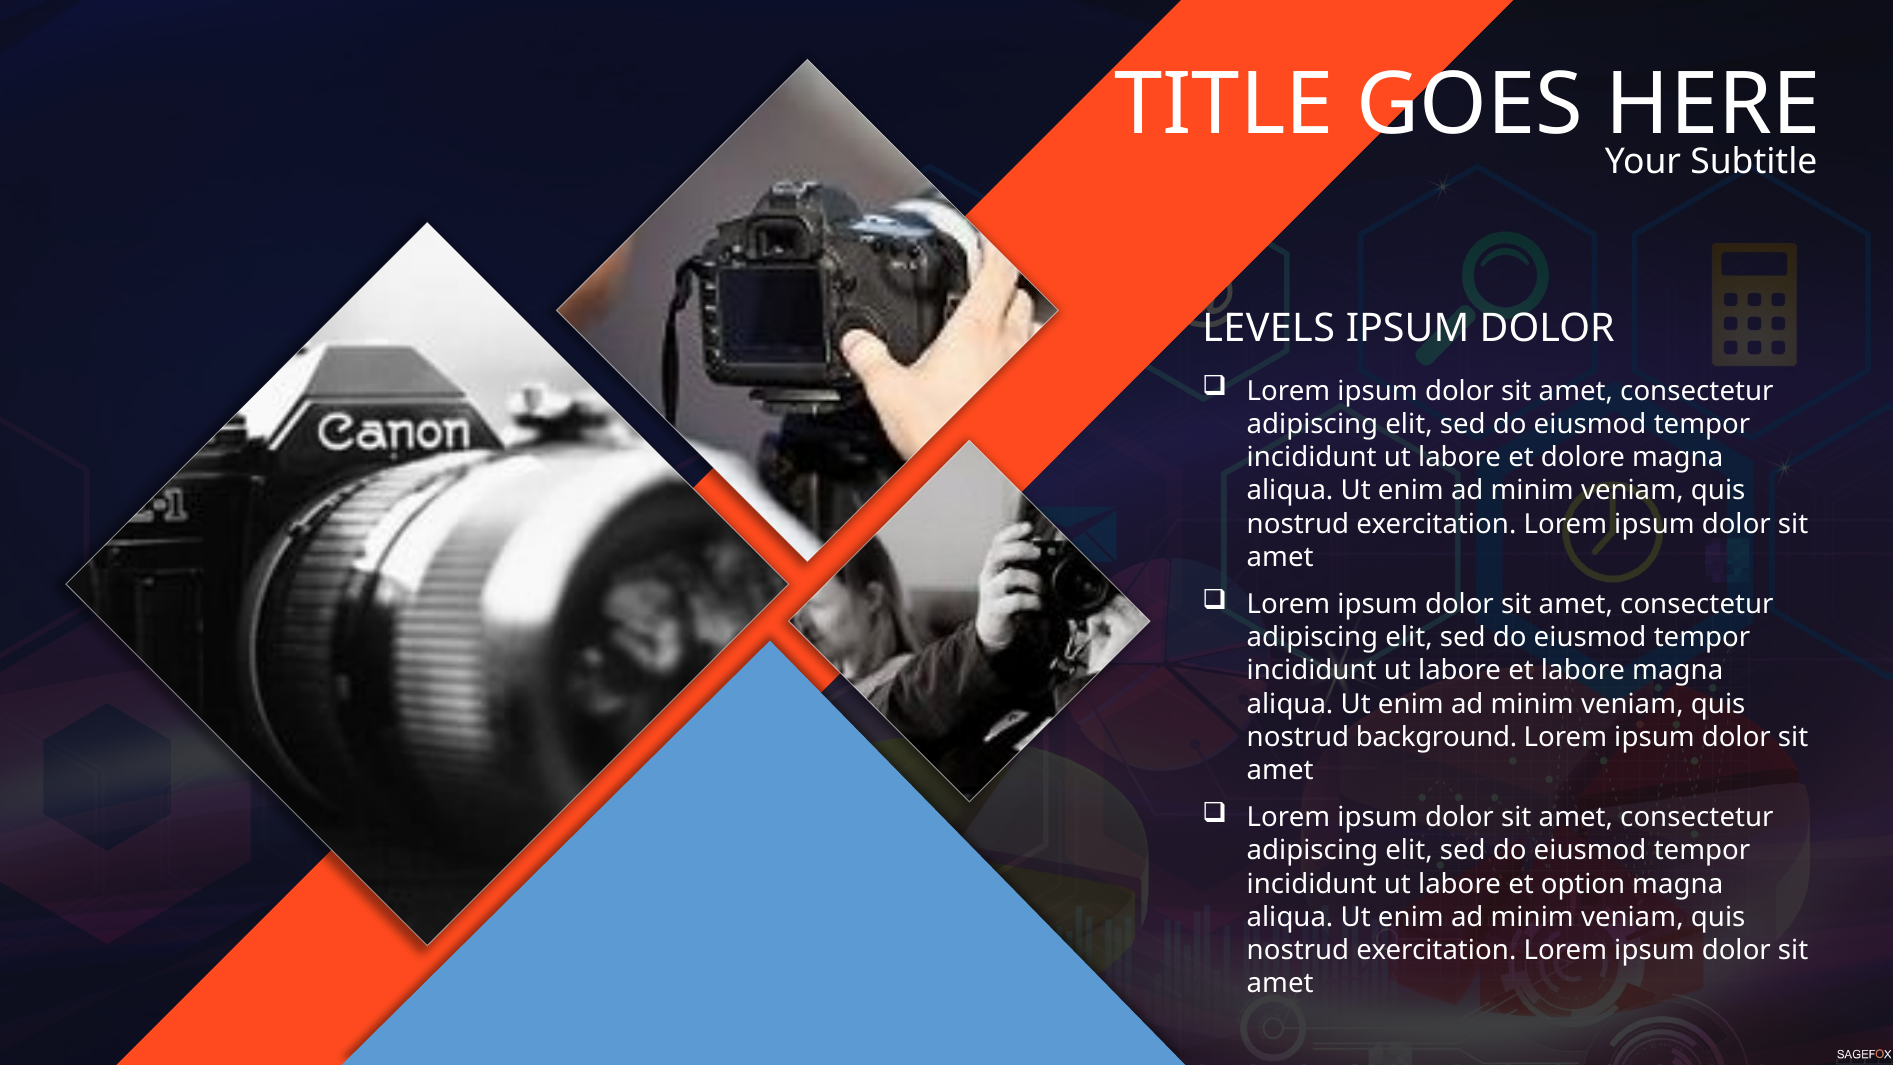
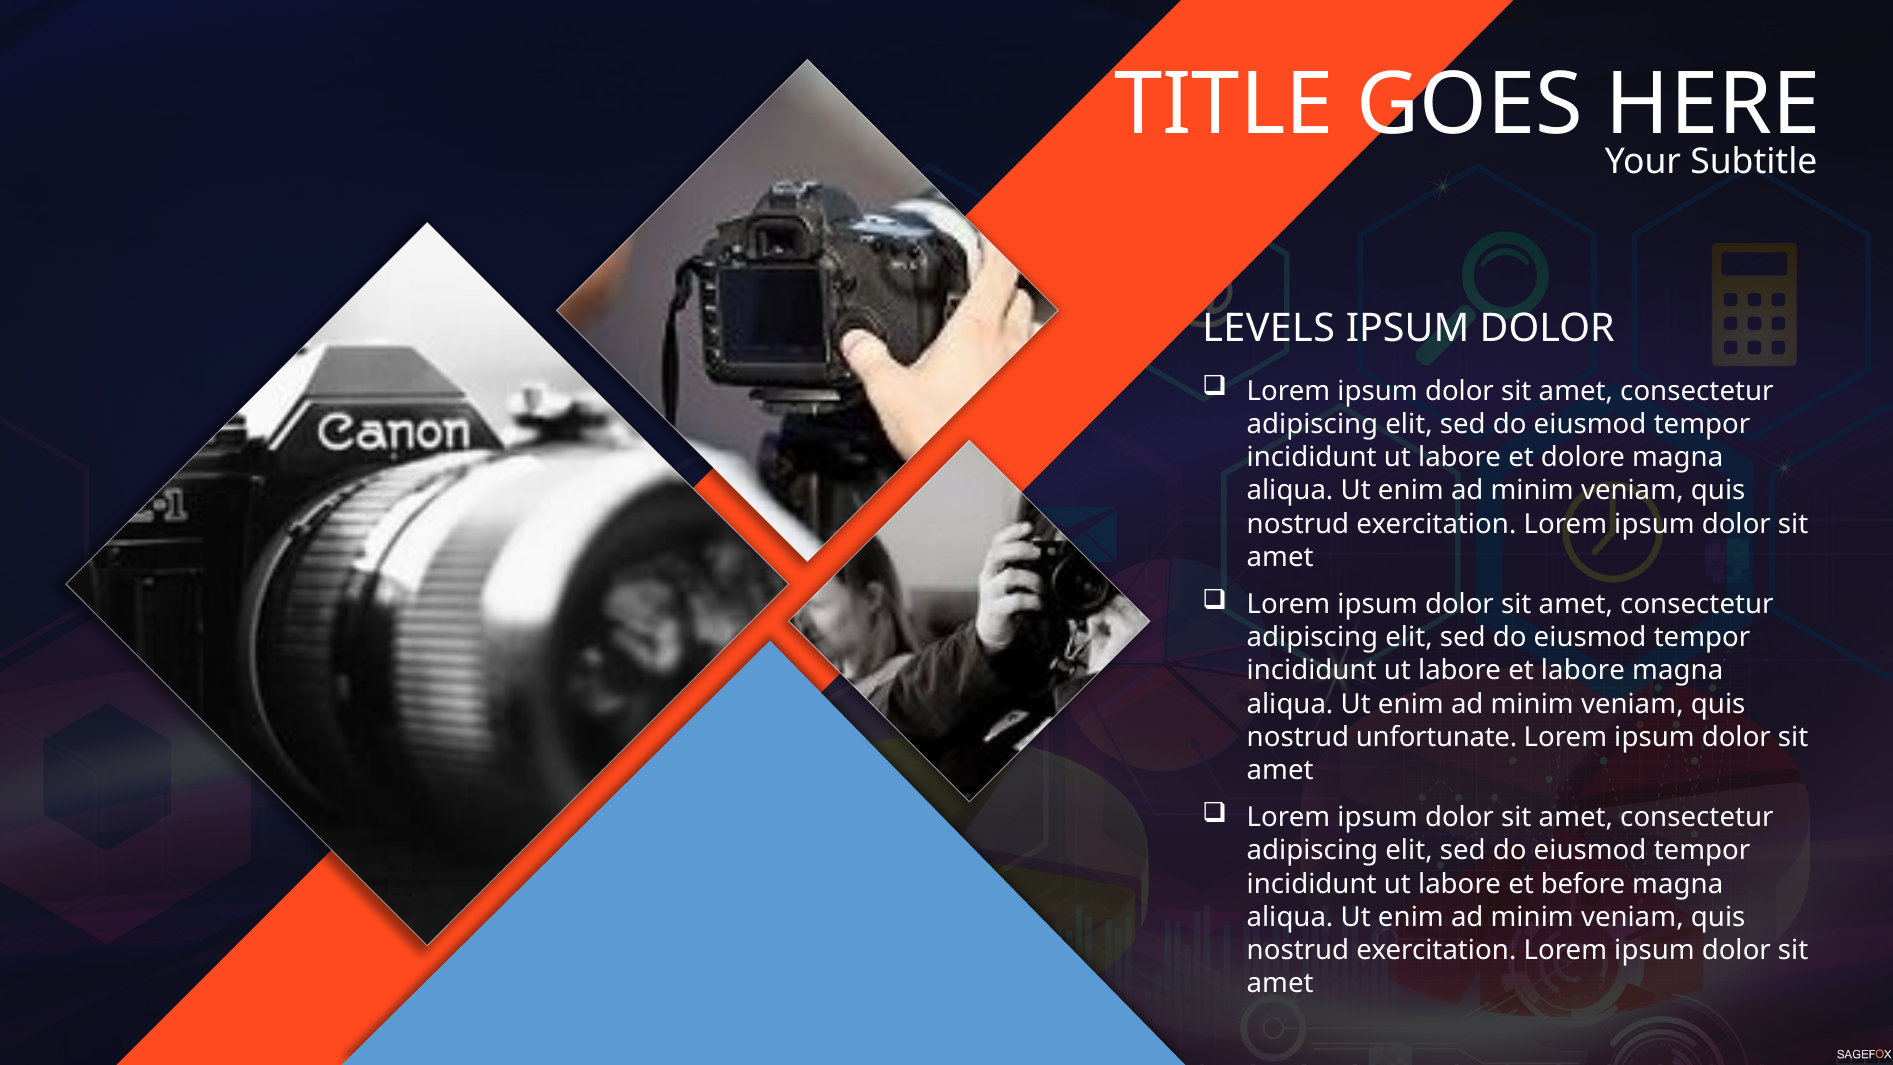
background: background -> unfortunate
option: option -> before
